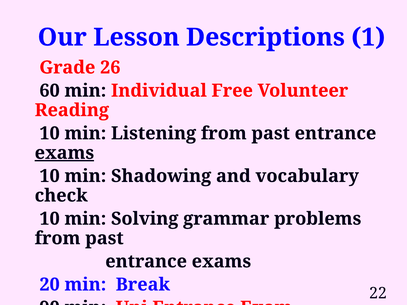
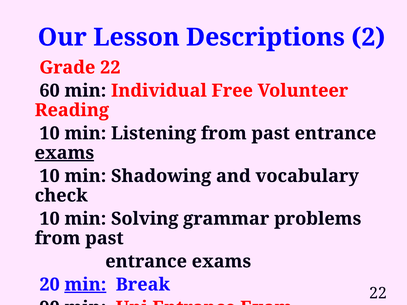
1: 1 -> 2
Grade 26: 26 -> 22
min at (85, 285) underline: none -> present
